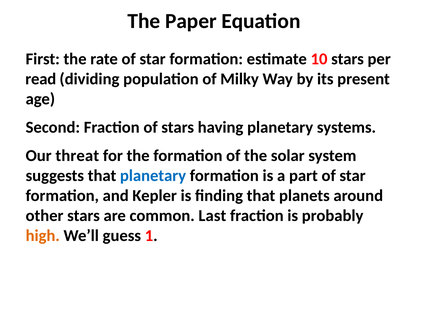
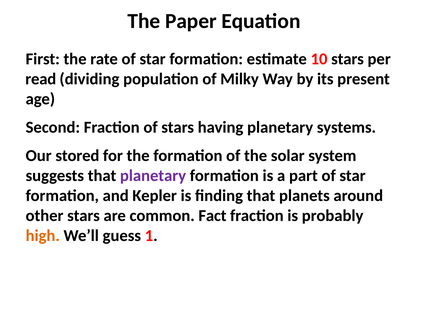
threat: threat -> stored
planetary at (153, 176) colour: blue -> purple
Last: Last -> Fact
